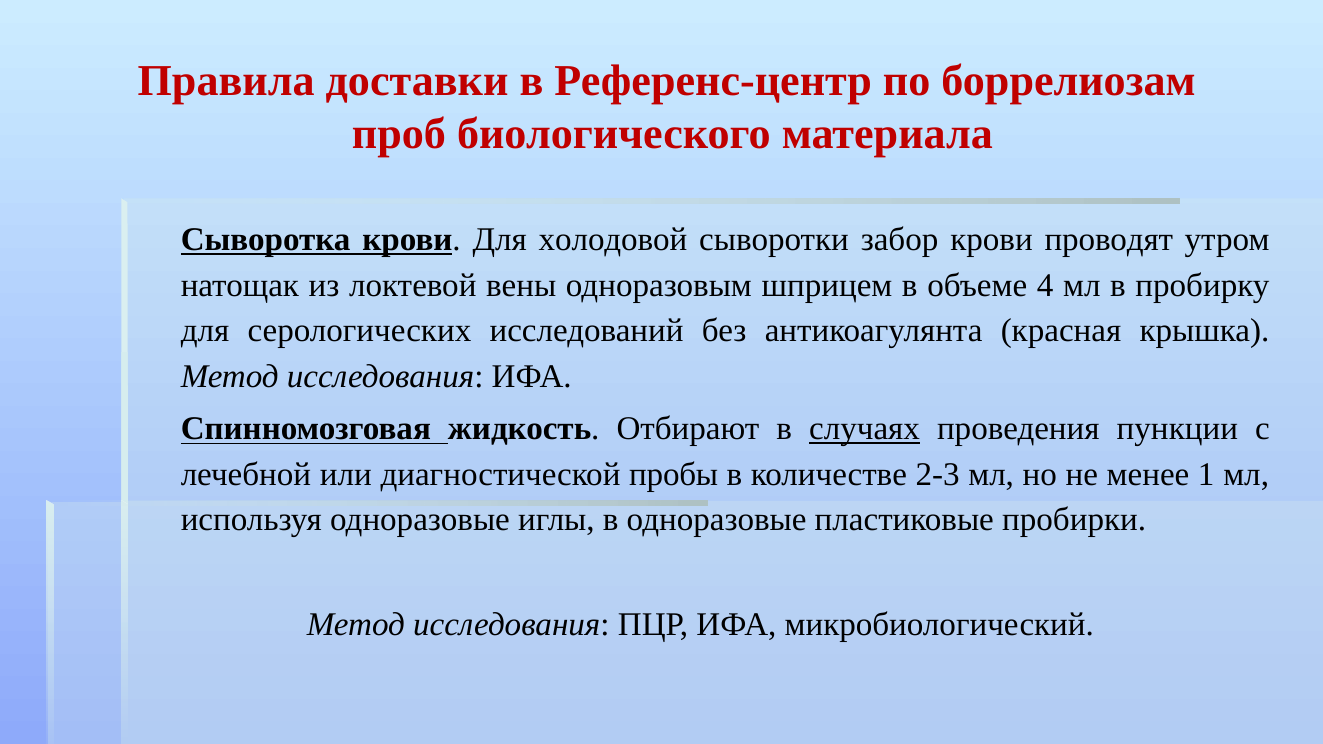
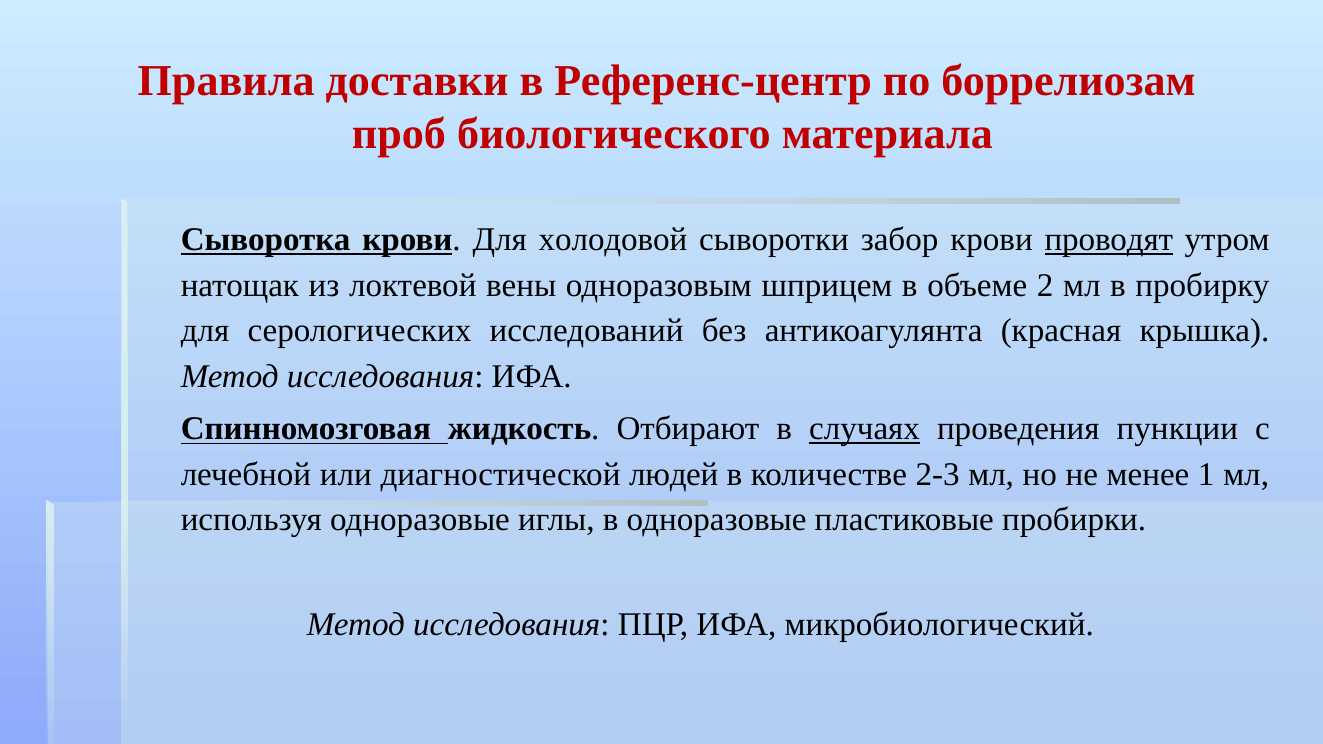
проводят underline: none -> present
4: 4 -> 2
пробы: пробы -> людей
